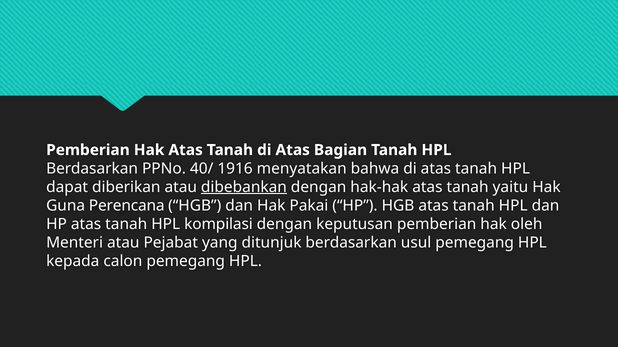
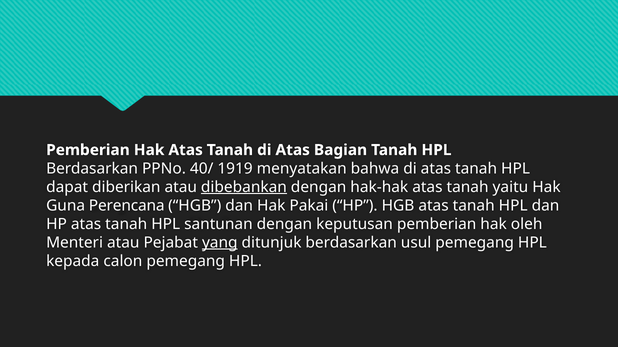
1916: 1916 -> 1919
kompilasi: kompilasi -> santunan
yang underline: none -> present
